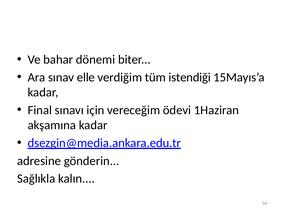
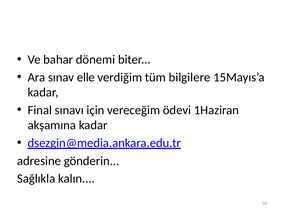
istendiği: istendiği -> bilgilere
